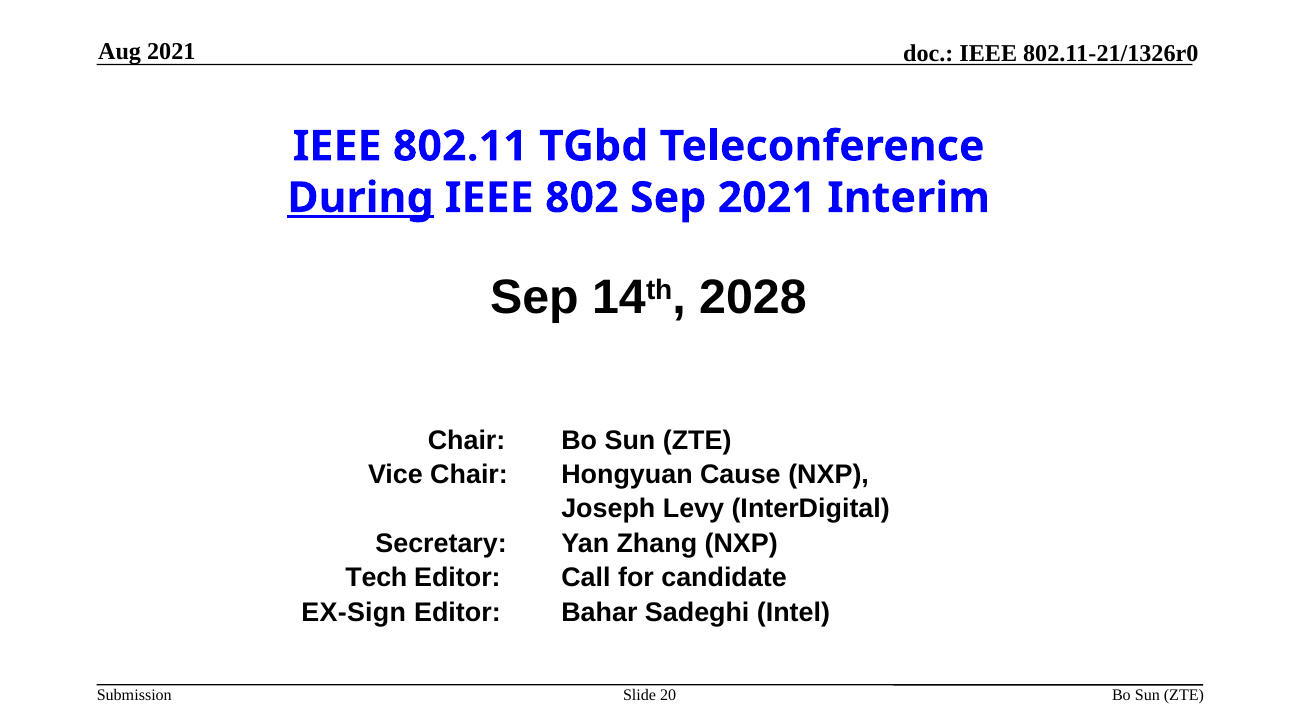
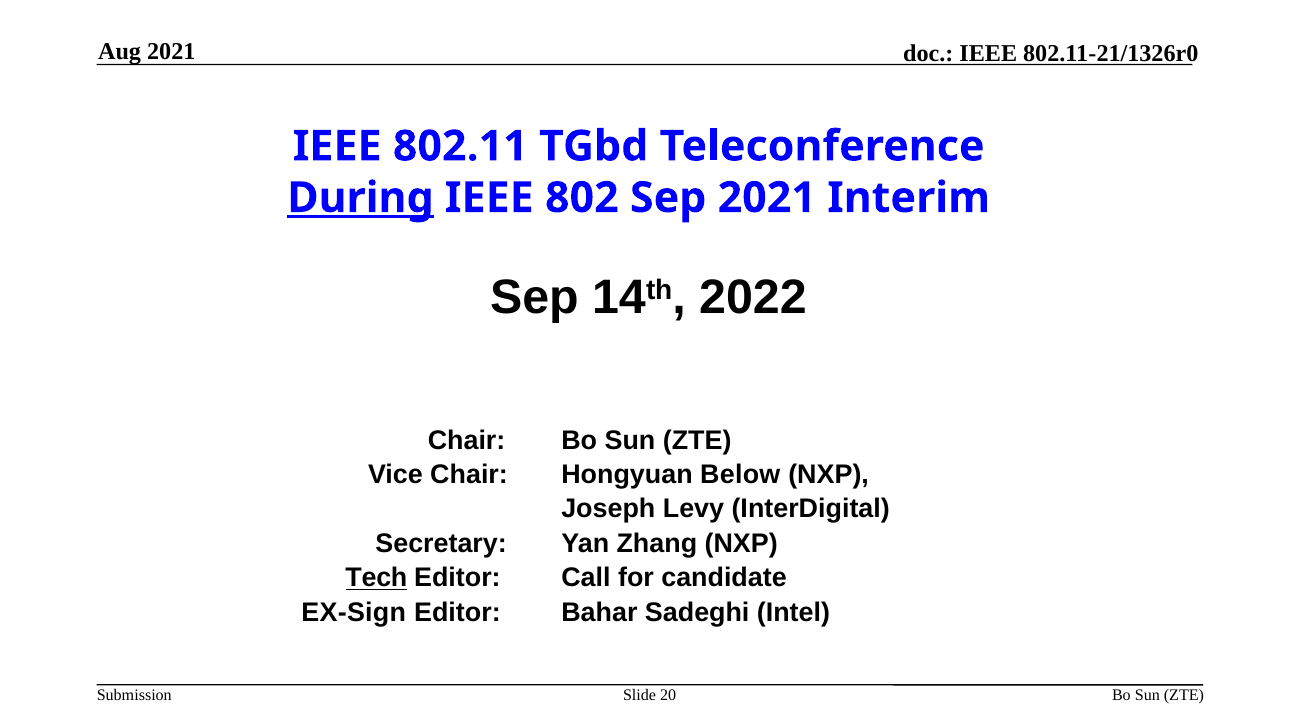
2028: 2028 -> 2022
Cause: Cause -> Below
Tech underline: none -> present
